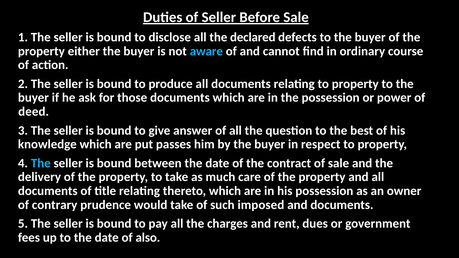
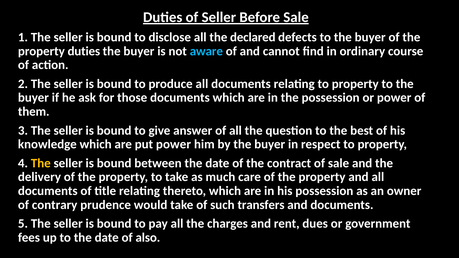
property either: either -> duties
deed: deed -> them
put passes: passes -> power
The at (41, 163) colour: light blue -> yellow
imposed: imposed -> transfers
